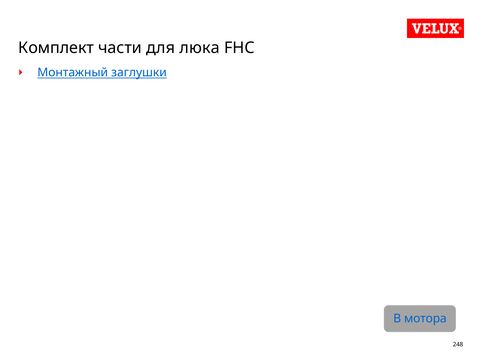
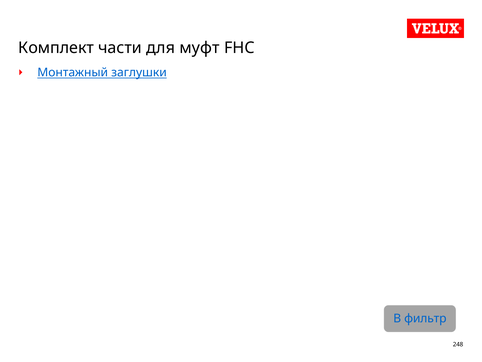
люка: люка -> муфт
мотора: мотора -> фильтр
